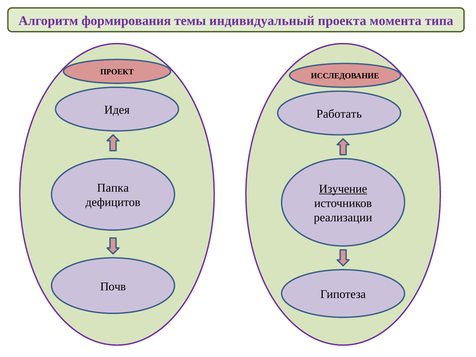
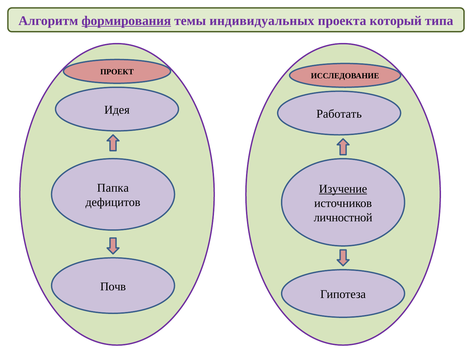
формирования underline: none -> present
индивидуальный: индивидуальный -> индивидуальных
момента: момента -> который
реализации: реализации -> личностной
